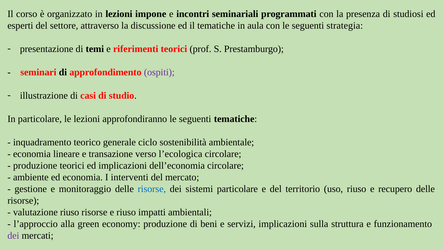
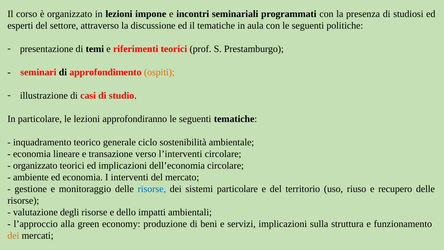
strategia: strategia -> politiche
ospiti colour: purple -> orange
l’ecologica: l’ecologica -> l’interventi
produzione at (35, 166): produzione -> organizzato
valutazione riuso: riuso -> degli
e riuso: riuso -> dello
dei at (13, 235) colour: purple -> orange
